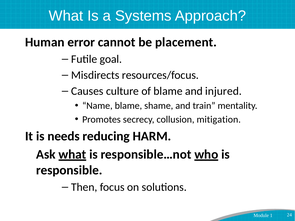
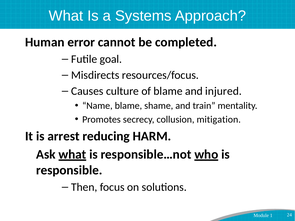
placement: placement -> completed
needs: needs -> arrest
